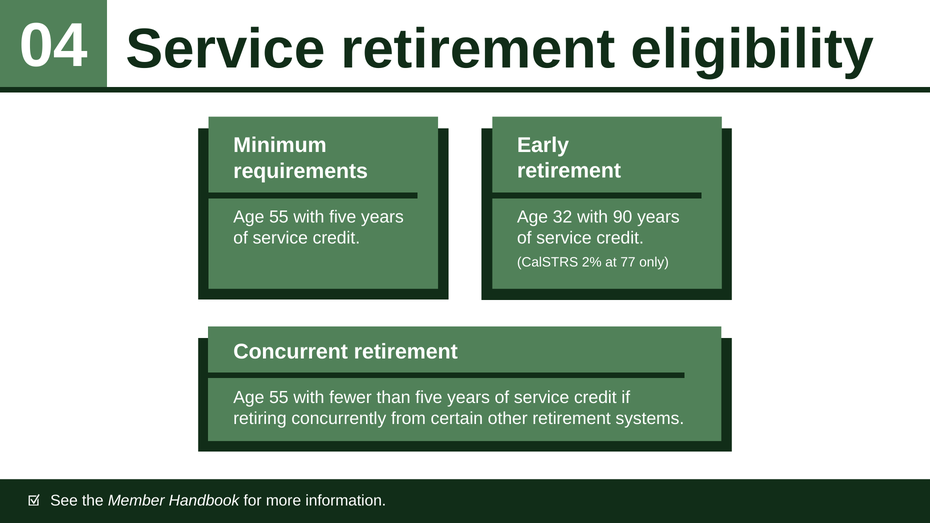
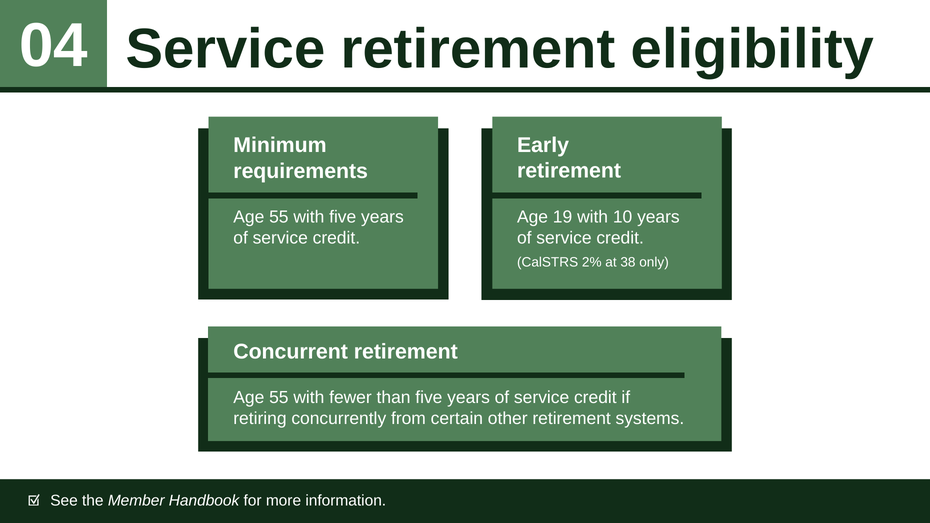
32: 32 -> 19
90: 90 -> 10
77: 77 -> 38
